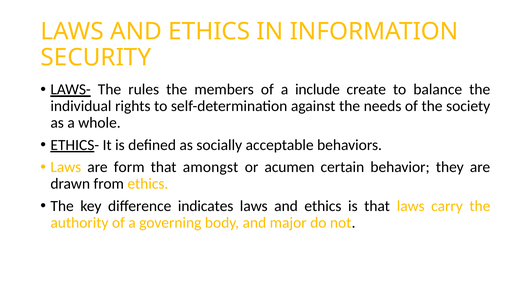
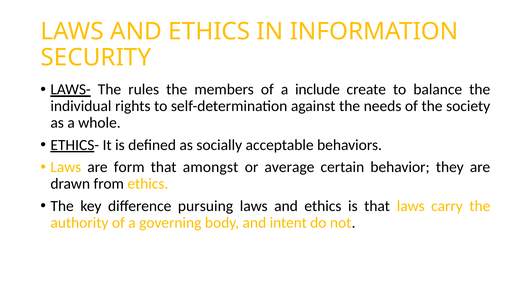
acumen: acumen -> average
indicates: indicates -> pursuing
major: major -> intent
